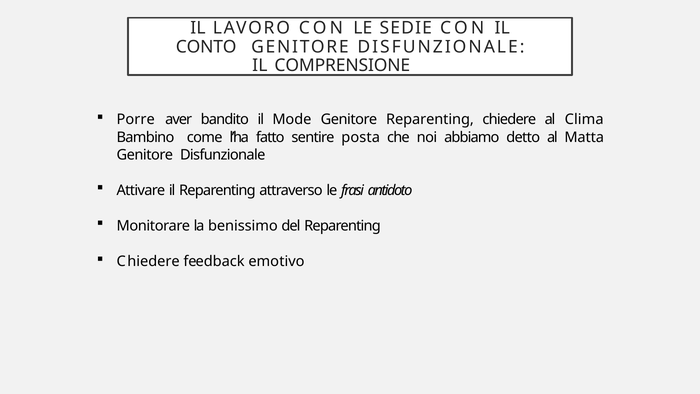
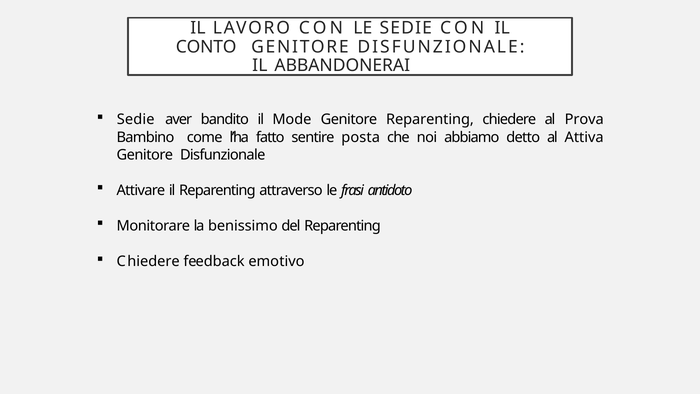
COMPRENSIONE: COMPRENSIONE -> ABBANDONERAI
Porre at (136, 120): Porre -> Sedie
Clima: Clima -> Prova
Matta: Matta -> Attiva
